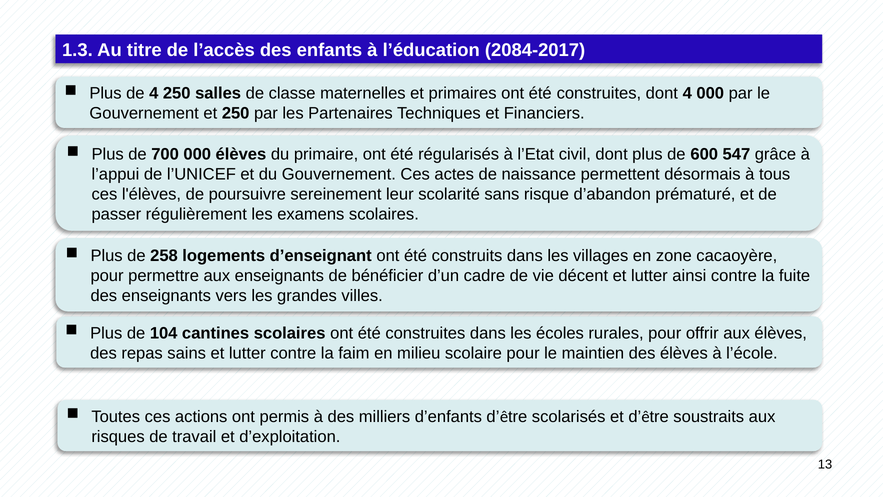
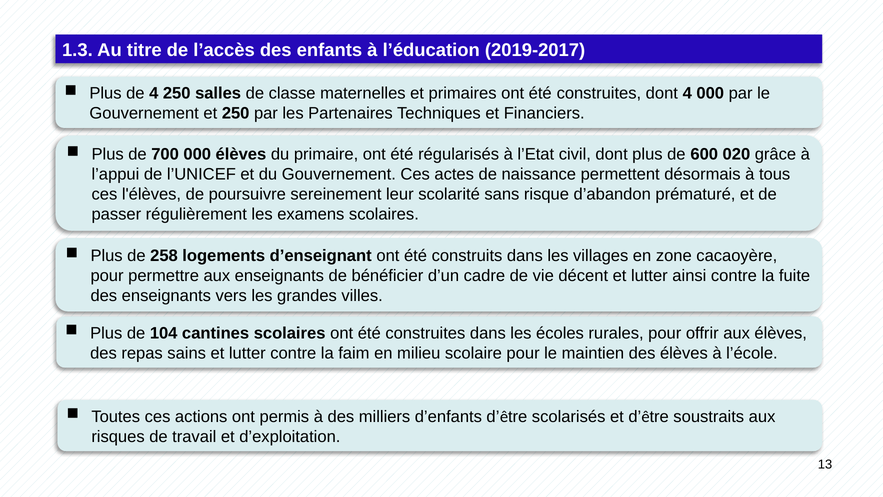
2084-2017: 2084-2017 -> 2019-2017
547: 547 -> 020
